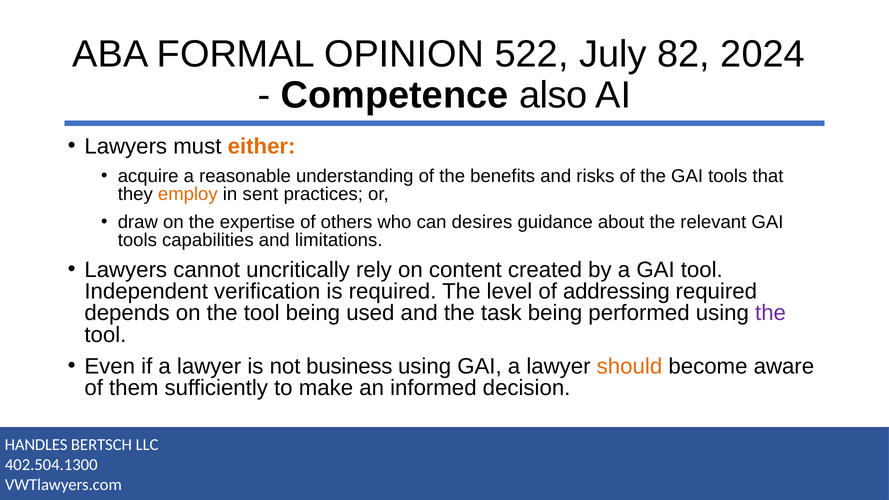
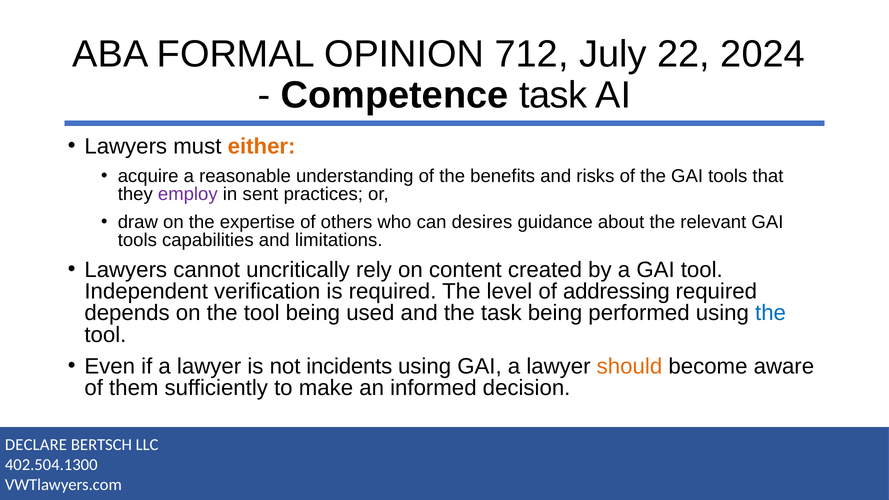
522: 522 -> 712
82: 82 -> 22
Competence also: also -> task
employ colour: orange -> purple
the at (771, 313) colour: purple -> blue
business: business -> incidents
HANDLES: HANDLES -> DECLARE
